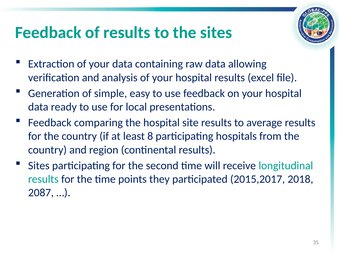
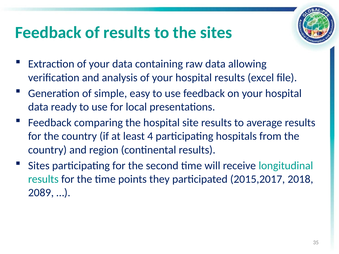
8: 8 -> 4
2087: 2087 -> 2089
